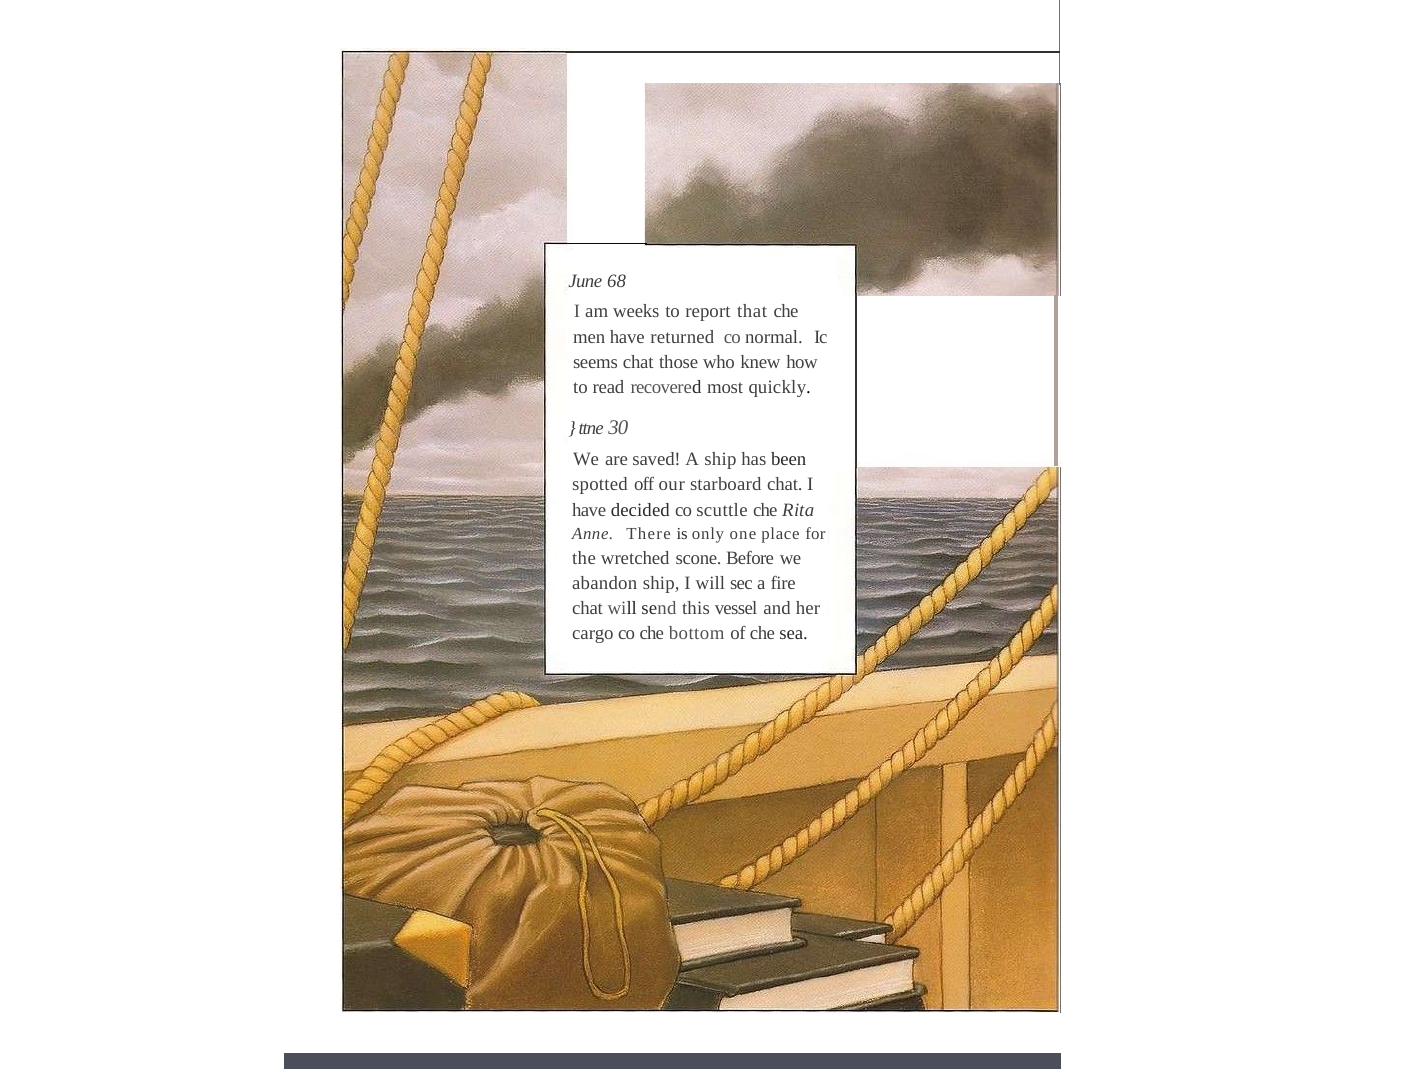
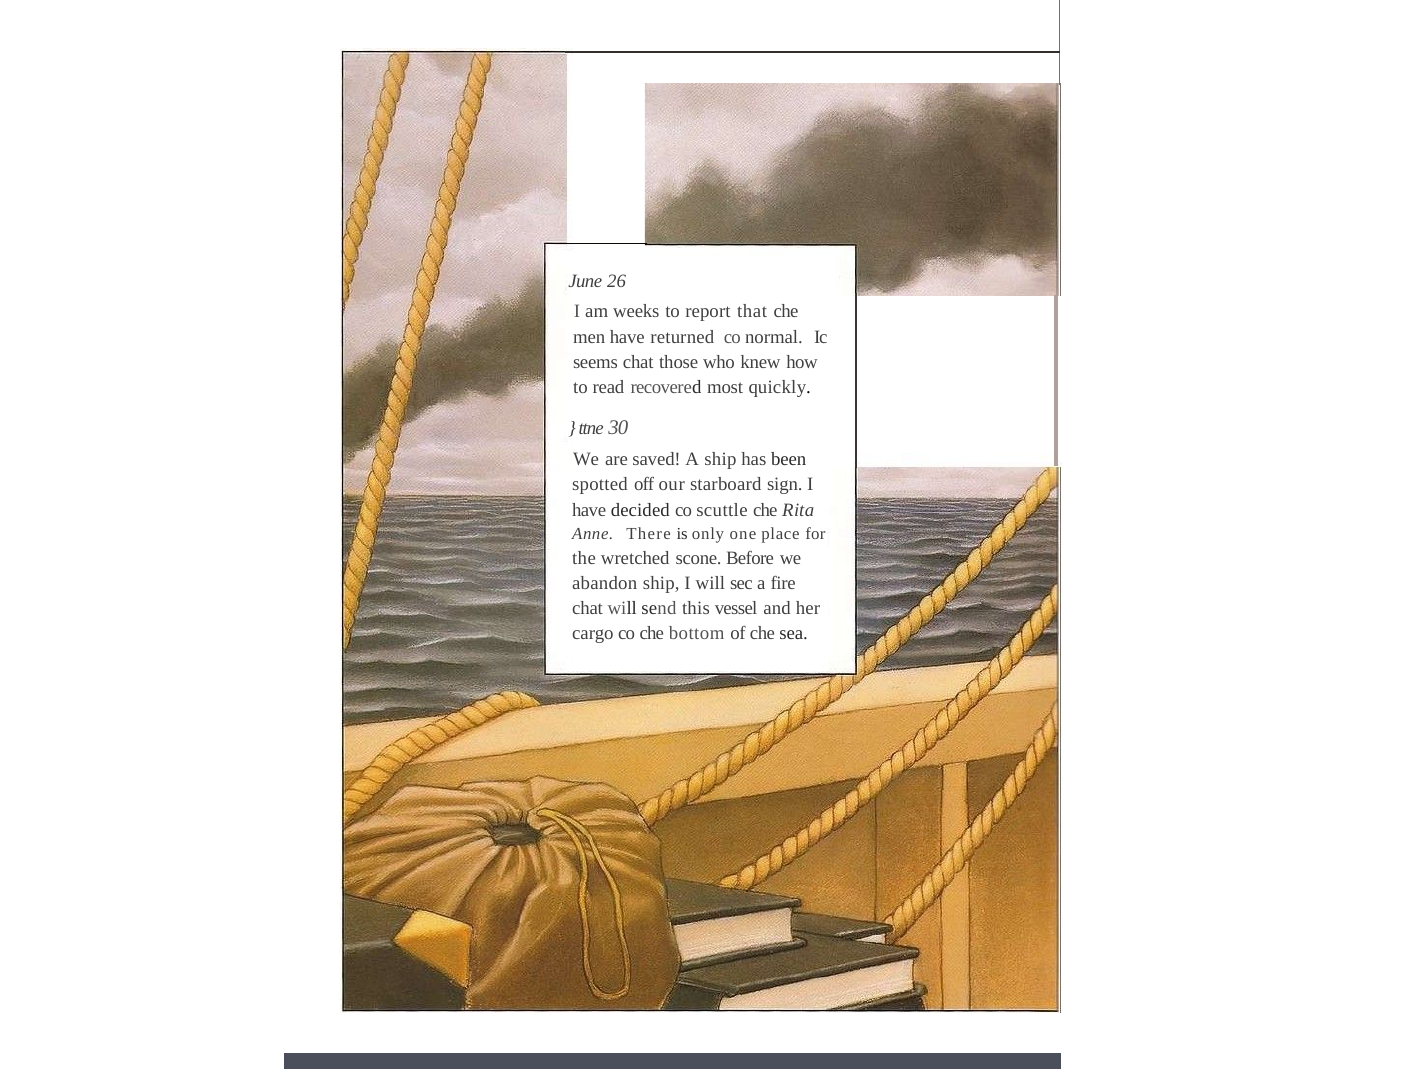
68: 68 -> 26
starboard chat: chat -> sign
